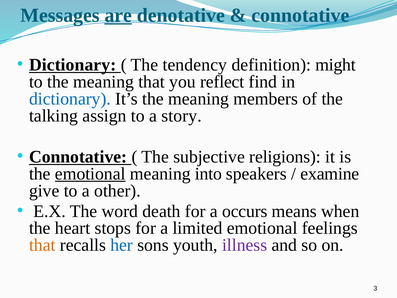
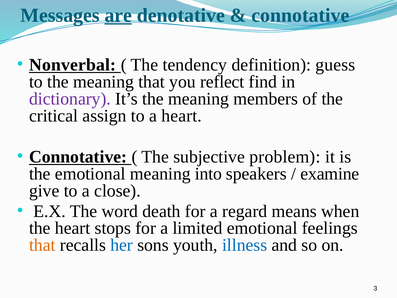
Dictionary at (73, 65): Dictionary -> Nonverbal
might: might -> guess
dictionary at (70, 99) colour: blue -> purple
talking: talking -> critical
a story: story -> heart
religions: religions -> problem
emotional at (90, 174) underline: present -> none
other: other -> close
occurs: occurs -> regard
illness colour: purple -> blue
